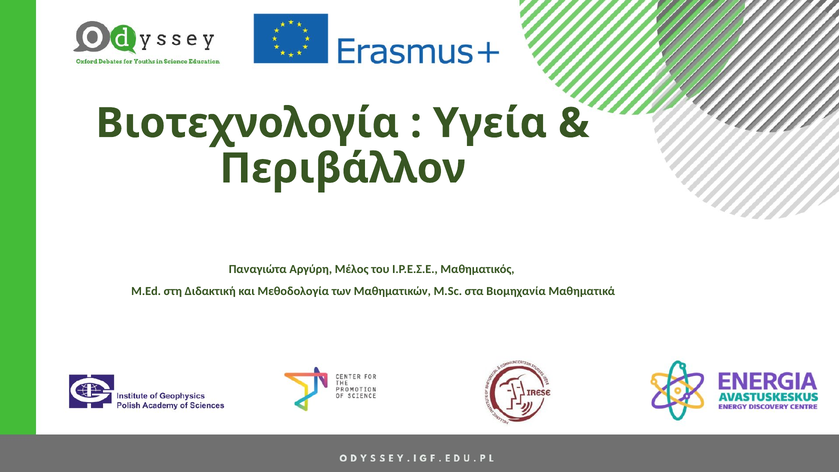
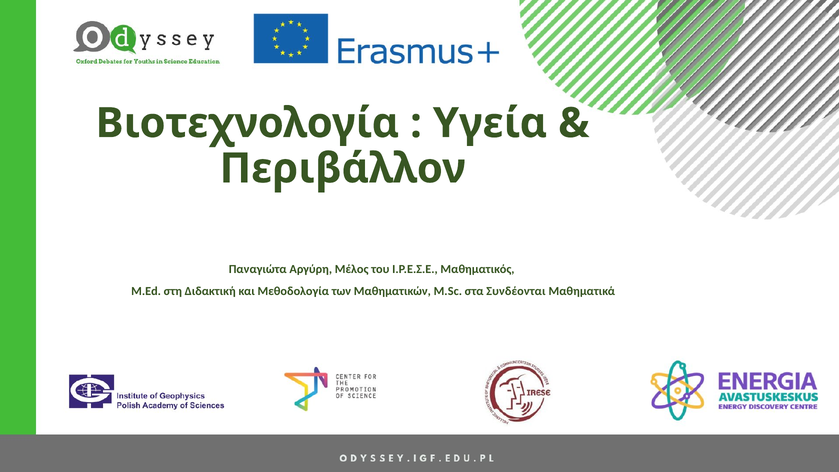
Βιομηχανία: Βιομηχανία -> Συνδέονται
